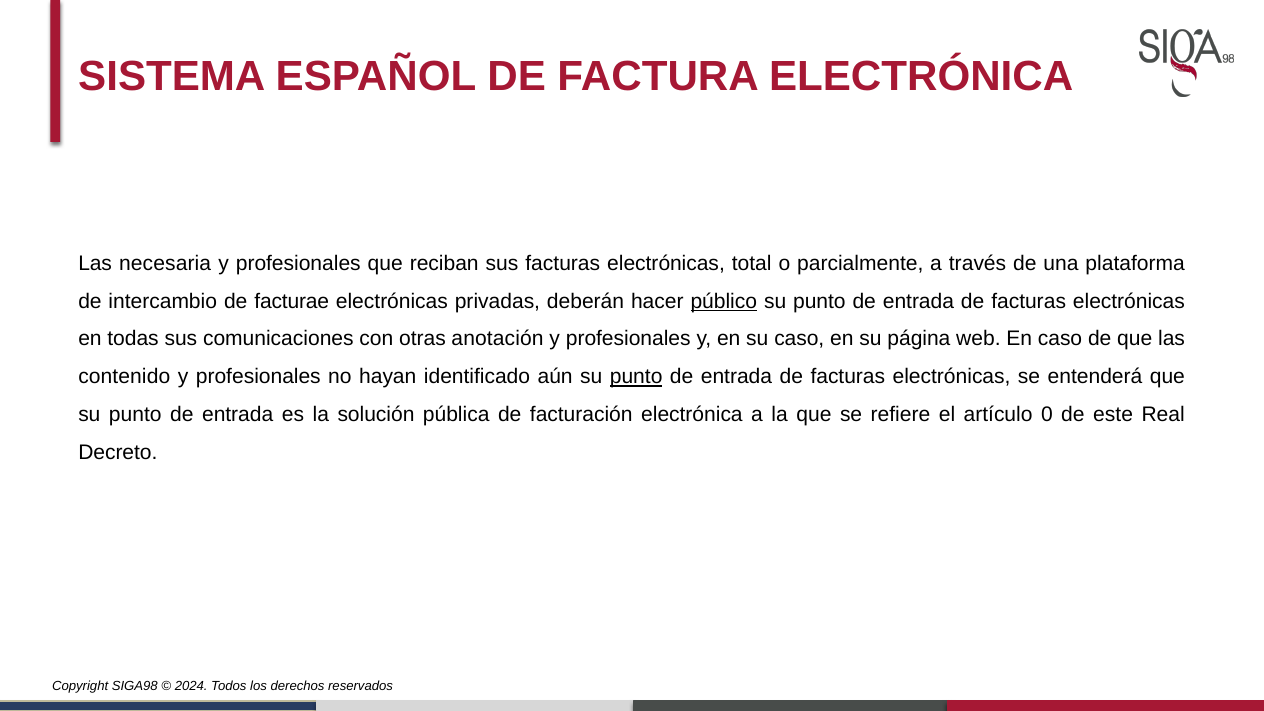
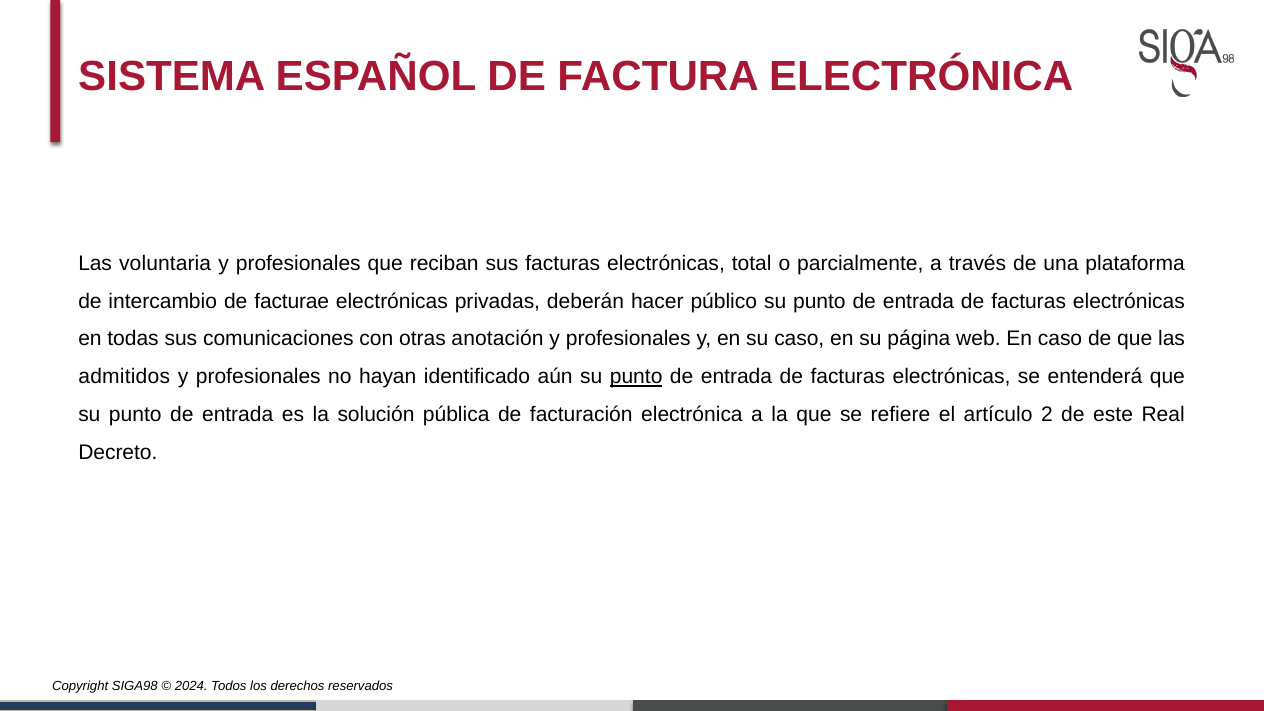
necesaria: necesaria -> voluntaria
público underline: present -> none
contenido: contenido -> admitidos
0: 0 -> 2
